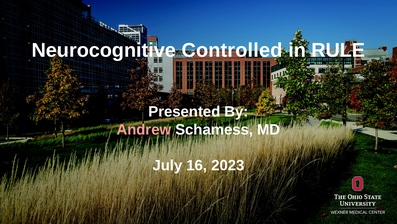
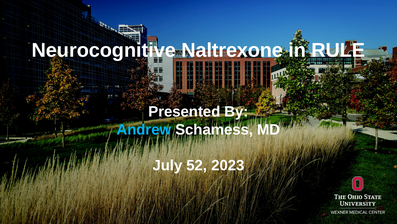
Controlled: Controlled -> Naltrexone
Andrew colour: pink -> light blue
16: 16 -> 52
